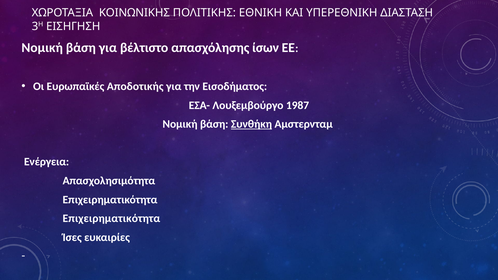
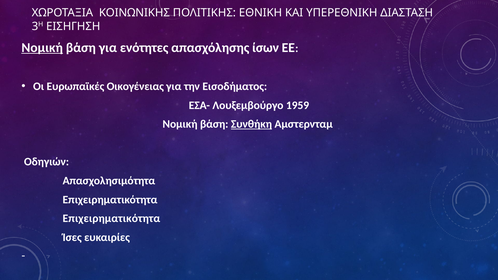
Νομική at (42, 48) underline: none -> present
βέλτιστο: βέλτιστο -> ενότητες
Αποδοτικής: Αποδοτικής -> Οικογένειας
1987: 1987 -> 1959
Ενέργεια: Ενέργεια -> Οδηγιών
